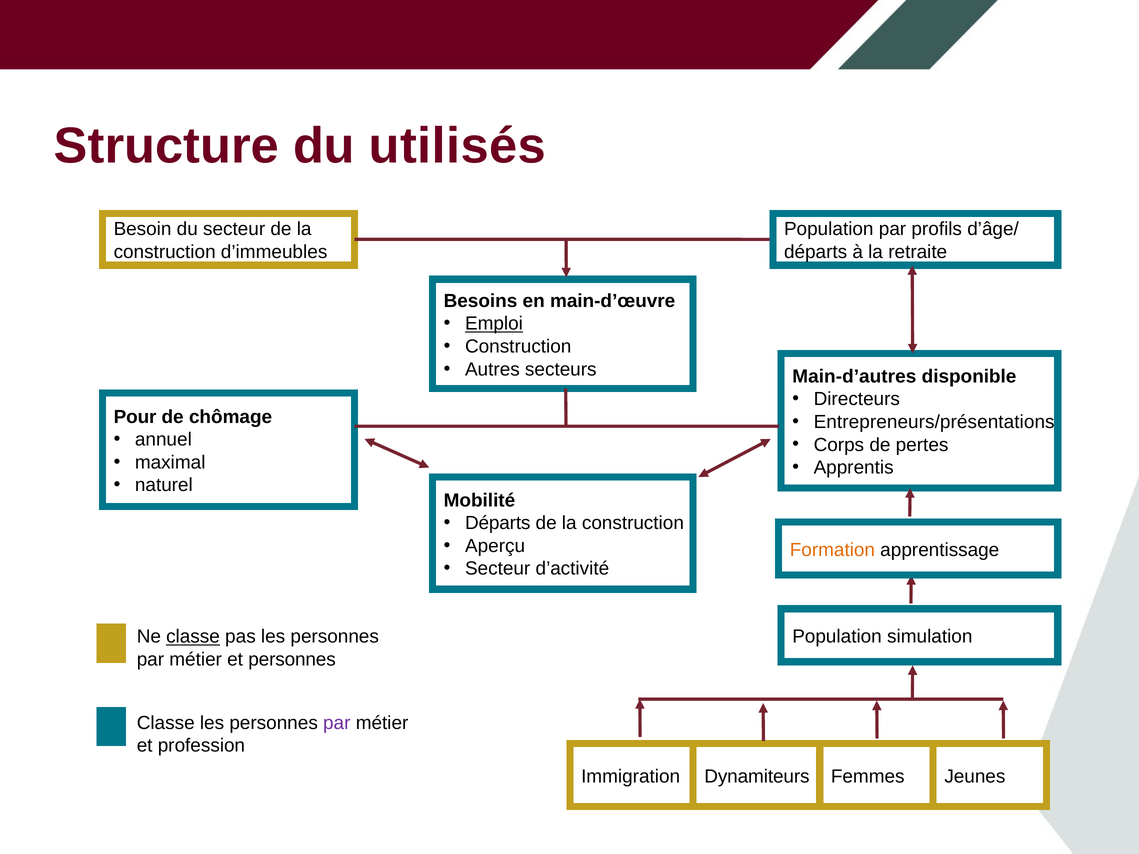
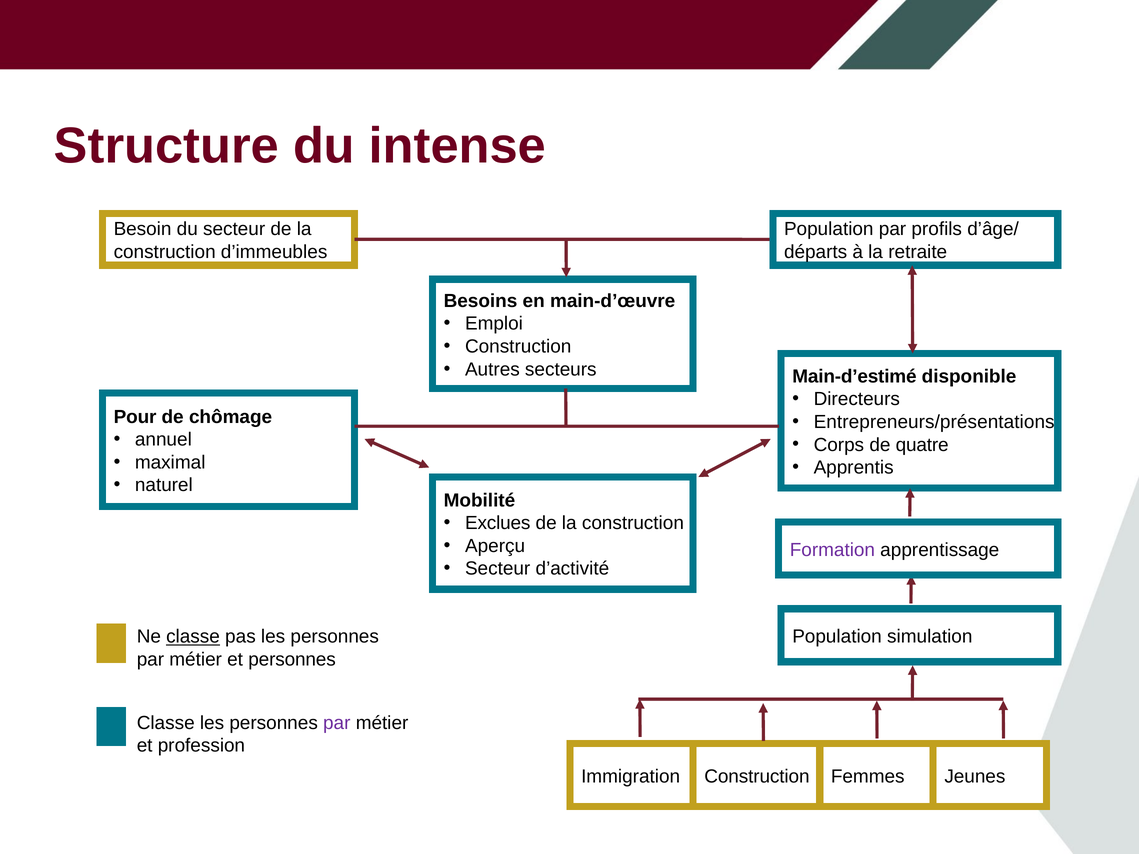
utilisés: utilisés -> intense
Emploi underline: present -> none
Main-d’autres: Main-d’autres -> Main-d’estimé
pertes: pertes -> quatre
Départs at (498, 523): Départs -> Exclues
Formation colour: orange -> purple
Dynamiteurs at (757, 777): Dynamiteurs -> Construction
